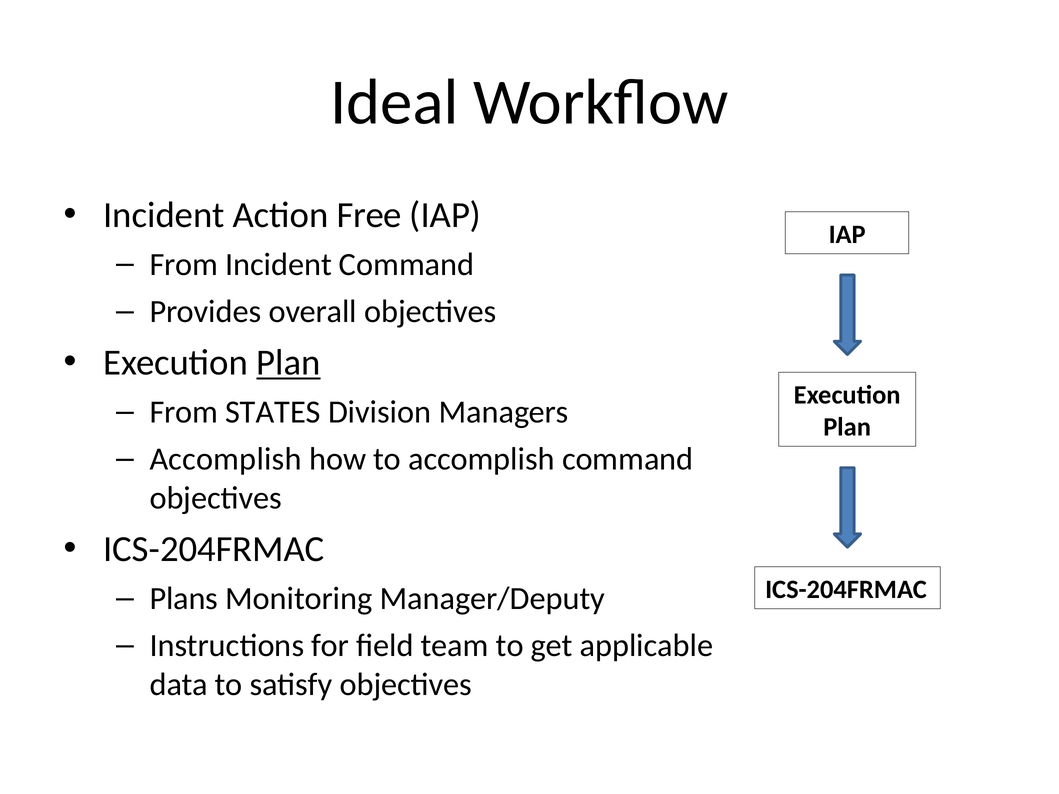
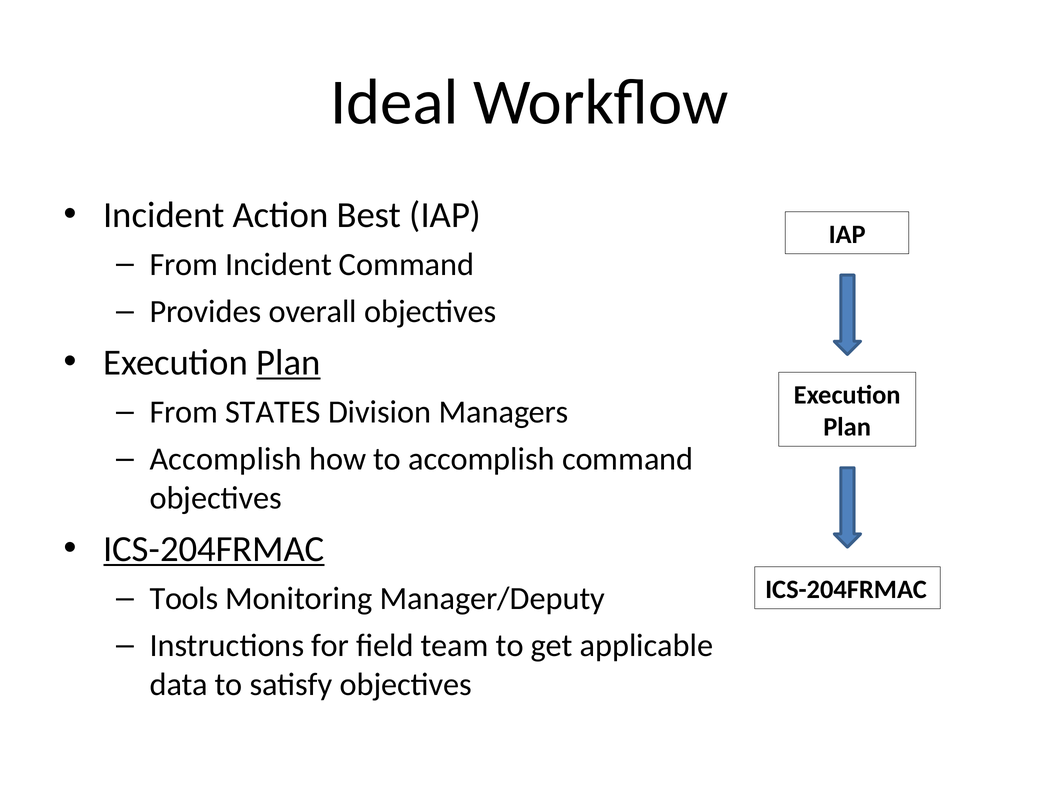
Free: Free -> Best
ICS-204FRMAC at (214, 549) underline: none -> present
Plans: Plans -> Tools
